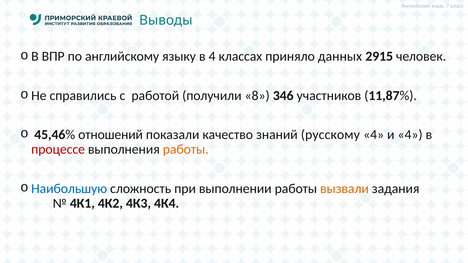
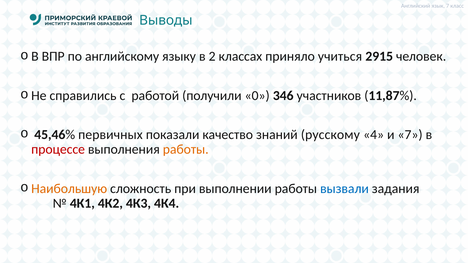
в 4: 4 -> 2
данных: данных -> учиться
8: 8 -> 0
отношений: отношений -> первичных
и 4: 4 -> 7
Наибольшую colour: blue -> orange
вызвали colour: orange -> blue
